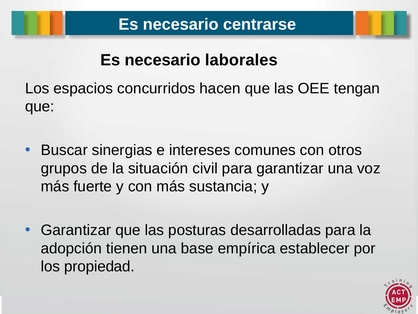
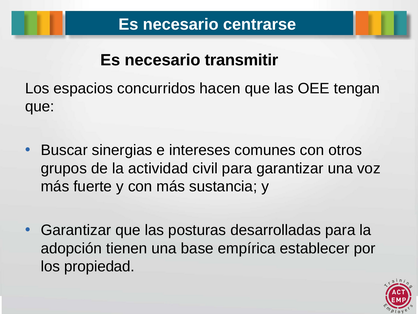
laborales: laborales -> transmitir
situación: situación -> actividad
